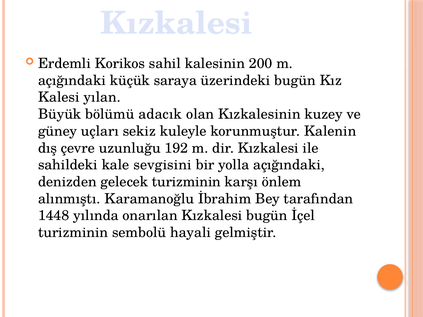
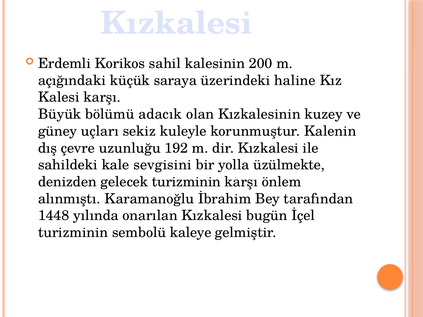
üzerindeki bugün: bugün -> haline
Kalesi yılan: yılan -> karşı
yolla açığındaki: açığındaki -> üzülmekte
hayali: hayali -> kaleye
